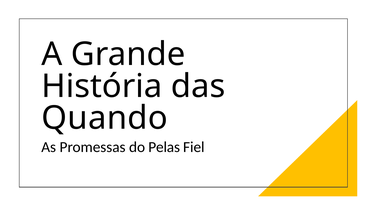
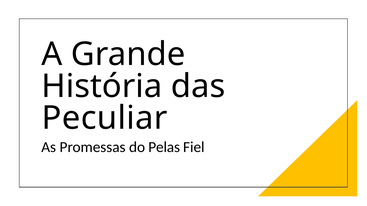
Quando: Quando -> Peculiar
